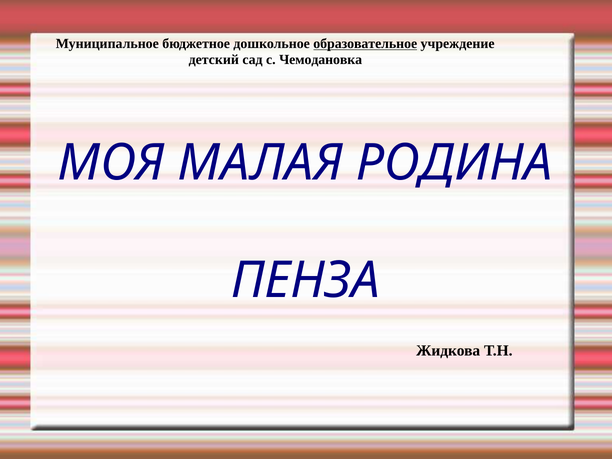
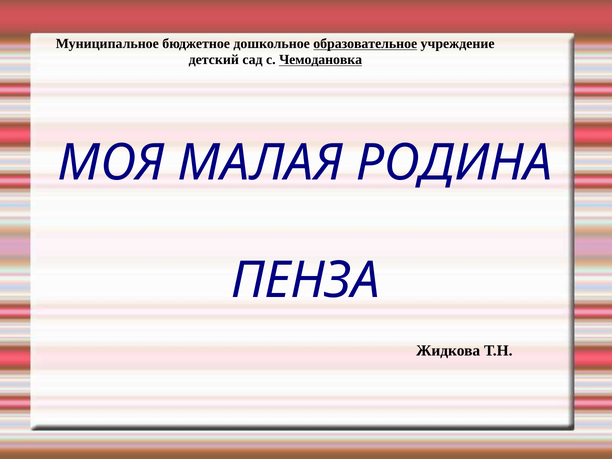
Чемодановка underline: none -> present
